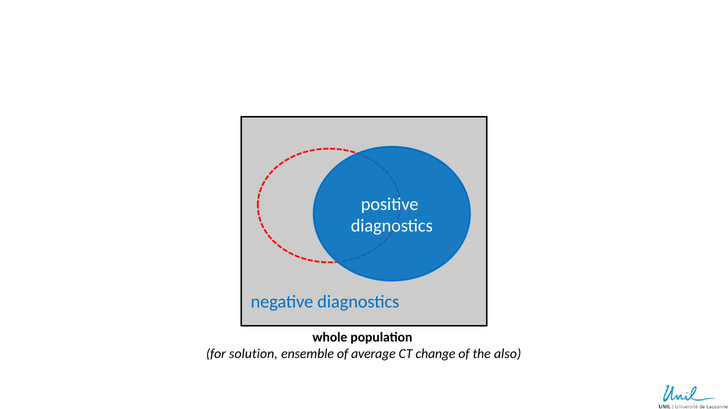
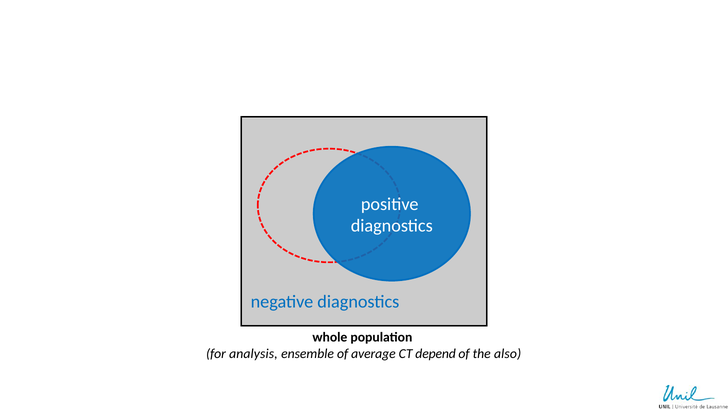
solution: solution -> analysis
change: change -> depend
